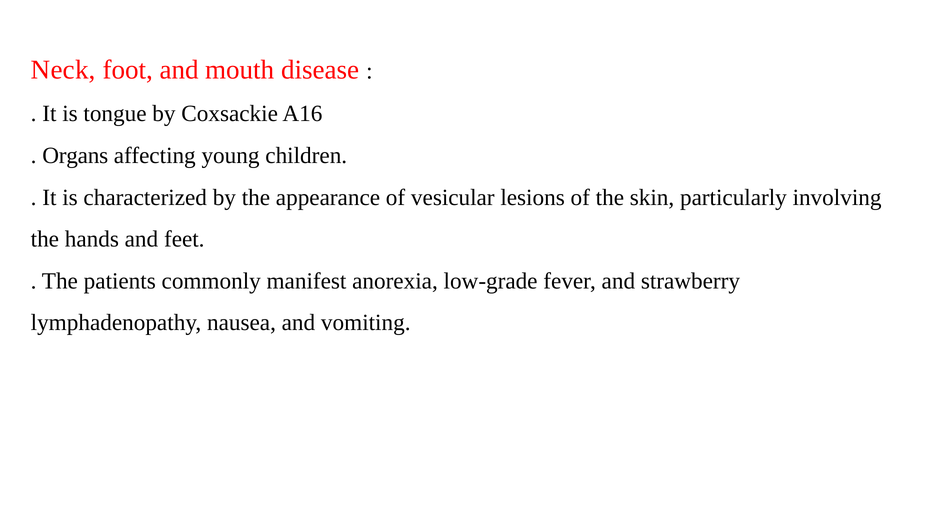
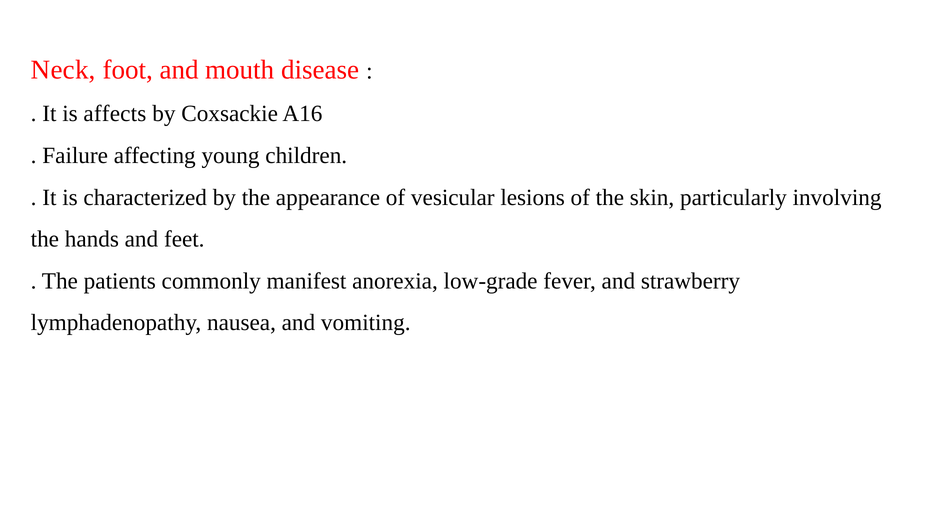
tongue: tongue -> affects
Organs: Organs -> Failure
